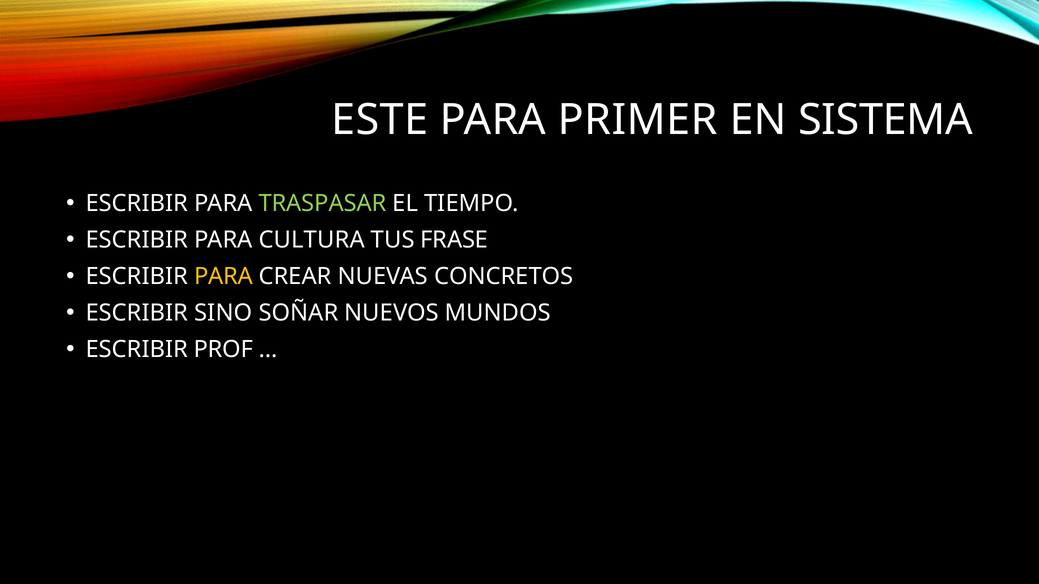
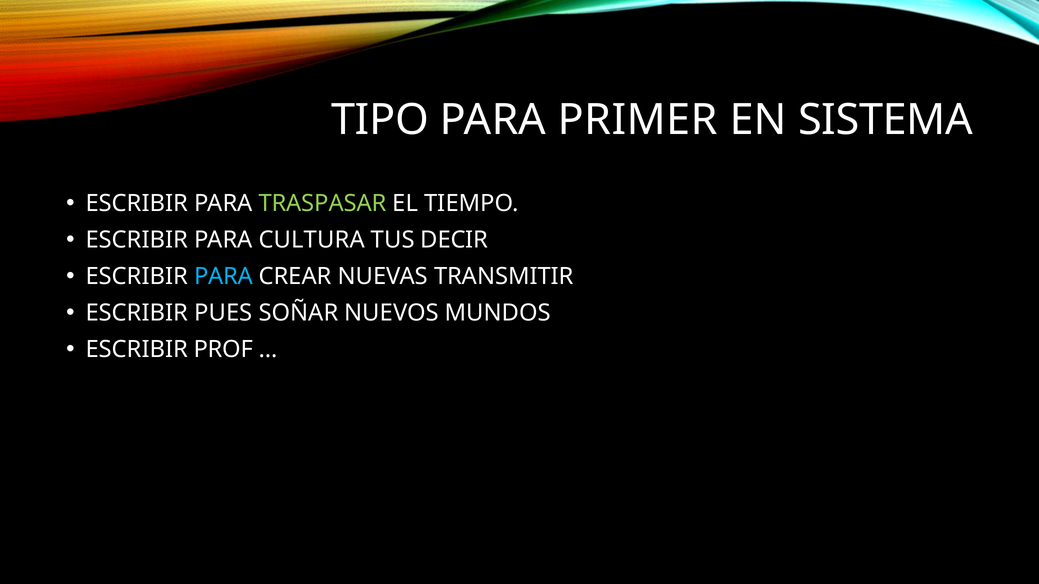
ESTE: ESTE -> TIPO
FRASE: FRASE -> DECIR
PARA at (223, 277) colour: yellow -> light blue
CONCRETOS: CONCRETOS -> TRANSMITIR
SINO: SINO -> PUES
